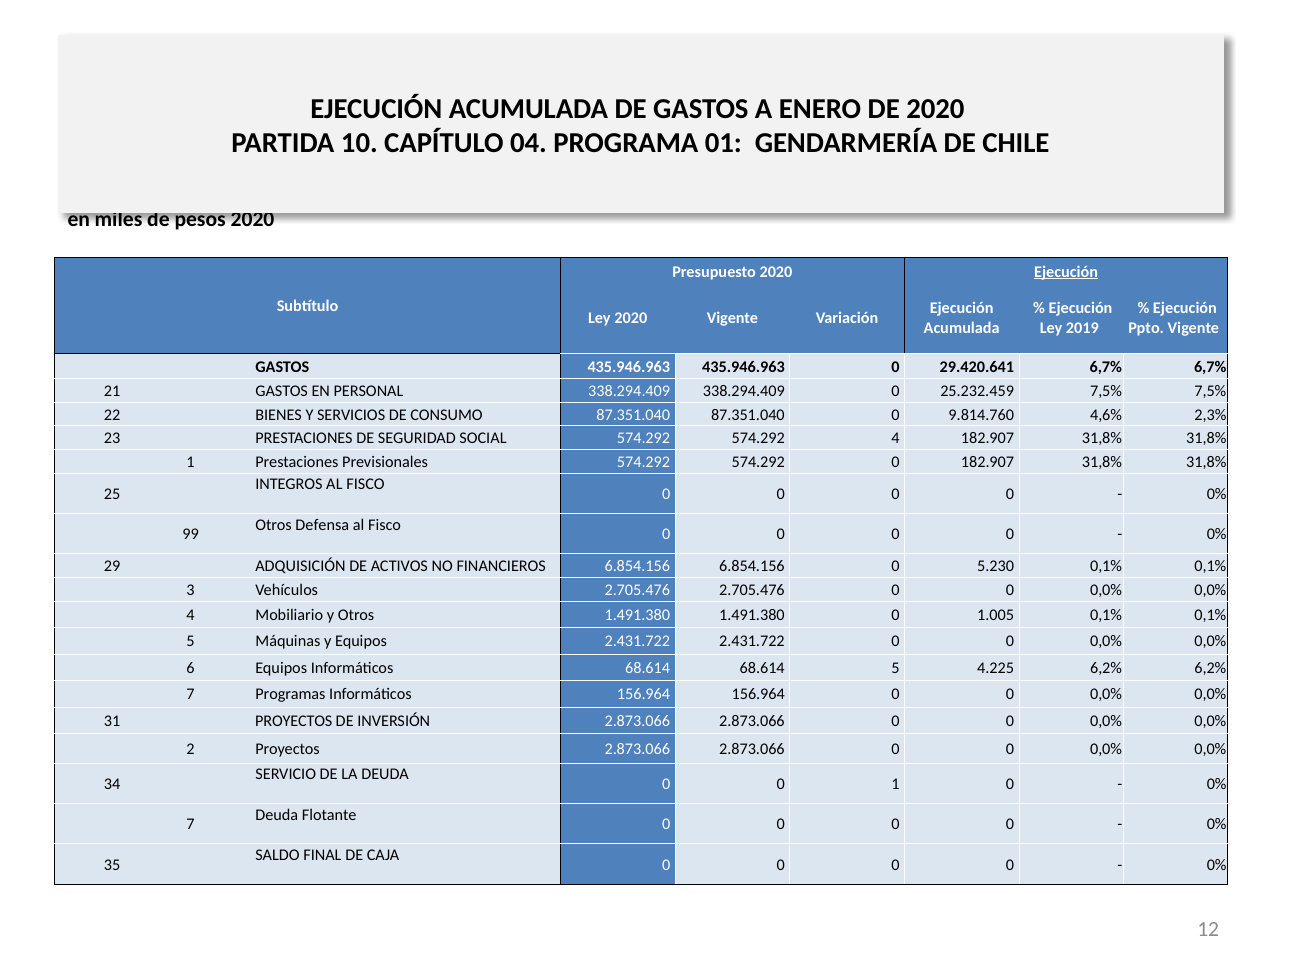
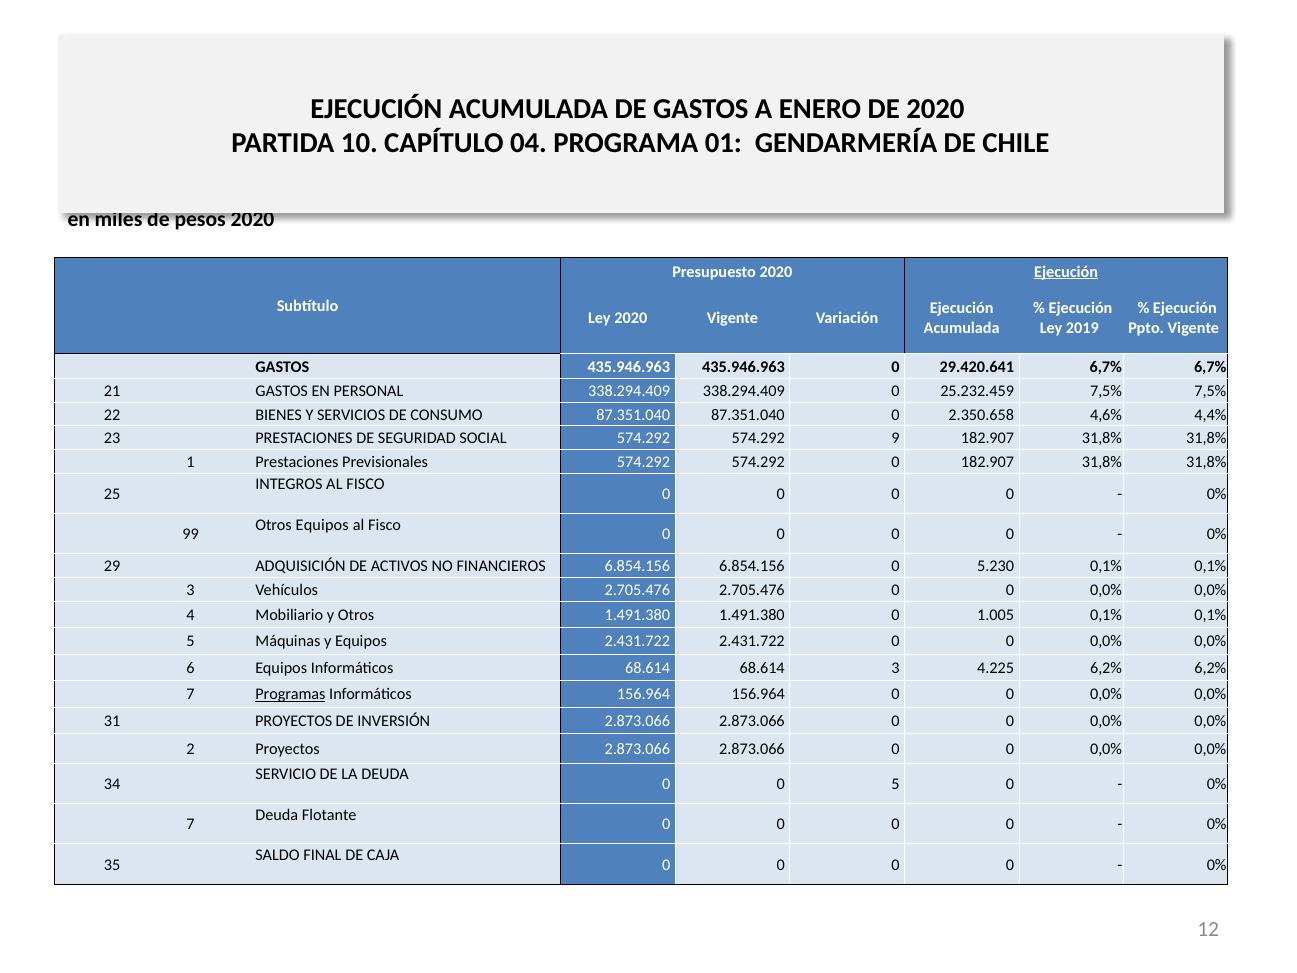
9.814.760: 9.814.760 -> 2.350.658
2,3%: 2,3% -> 4,4%
574.292 4: 4 -> 9
Otros Defensa: Defensa -> Equipos
68.614 5: 5 -> 3
Programas underline: none -> present
0 1: 1 -> 5
